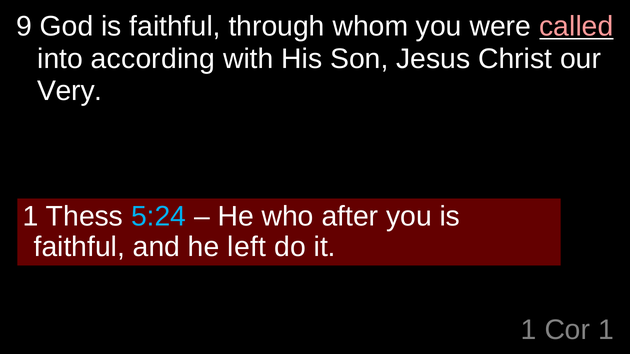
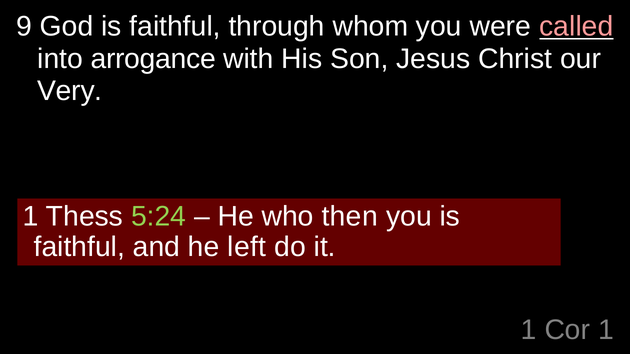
according: according -> arrogance
5:24 colour: light blue -> light green
after: after -> then
